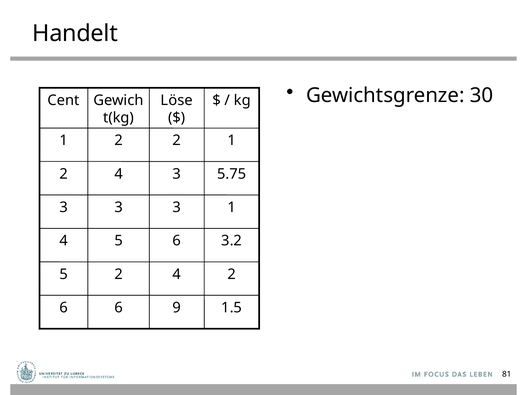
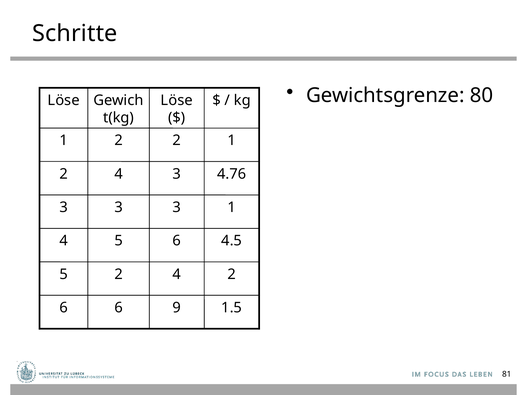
Handelt: Handelt -> Schritte
30: 30 -> 80
Cent at (64, 100): Cent -> Löse
5.75: 5.75 -> 4.76
3.2: 3.2 -> 4.5
